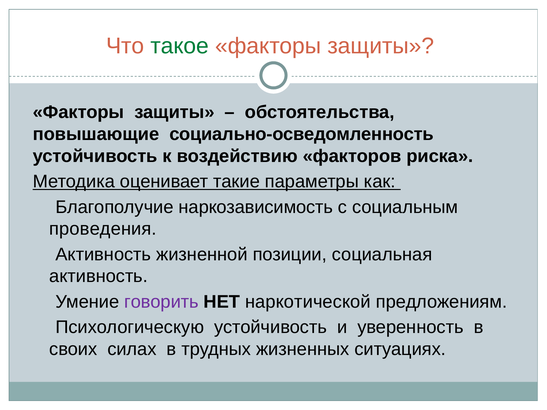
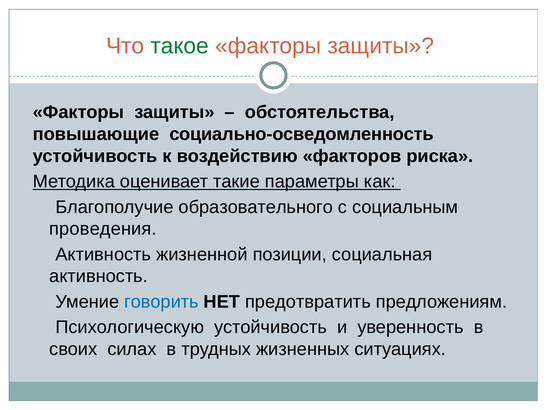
наркозависимость: наркозависимость -> образовательного
говорить colour: purple -> blue
наркотической: наркотической -> предотвратить
